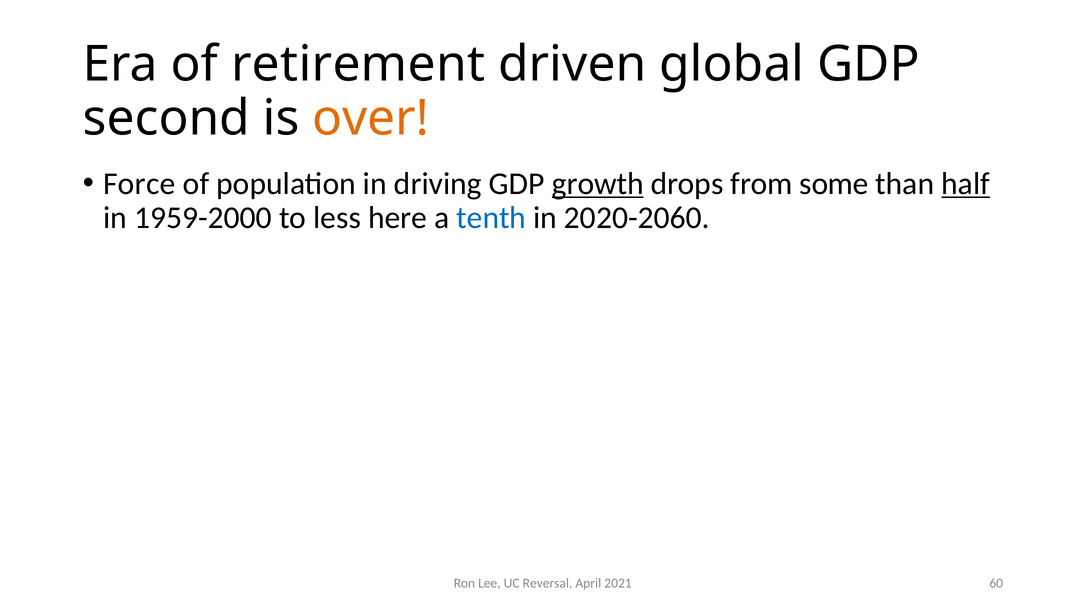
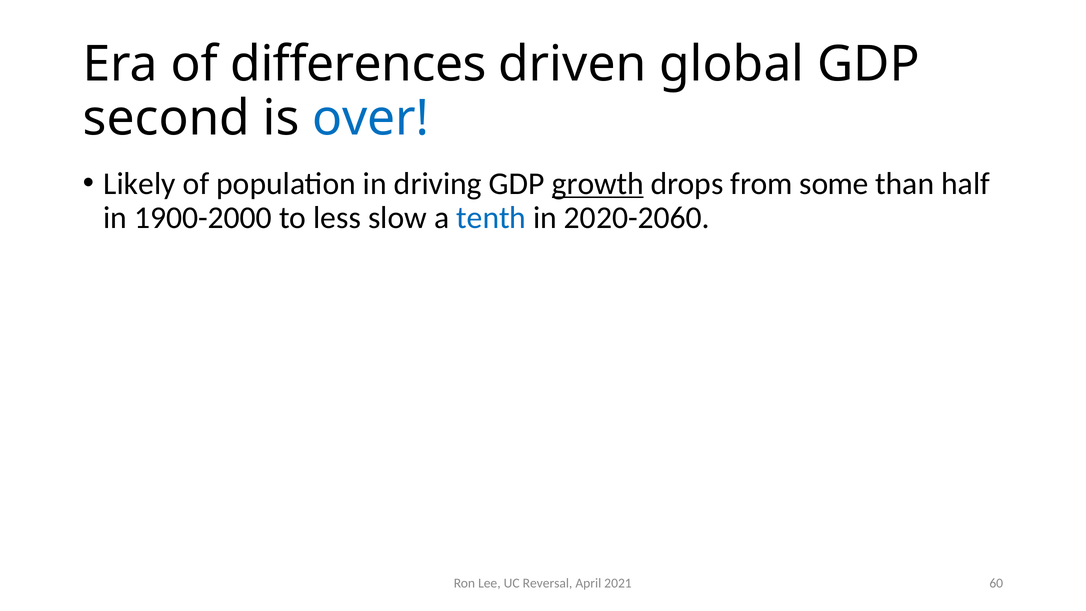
retirement: retirement -> differences
over colour: orange -> blue
Force: Force -> Likely
half underline: present -> none
1959-2000: 1959-2000 -> 1900-2000
here: here -> slow
